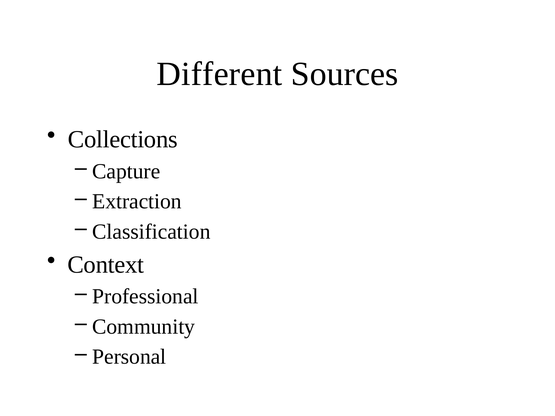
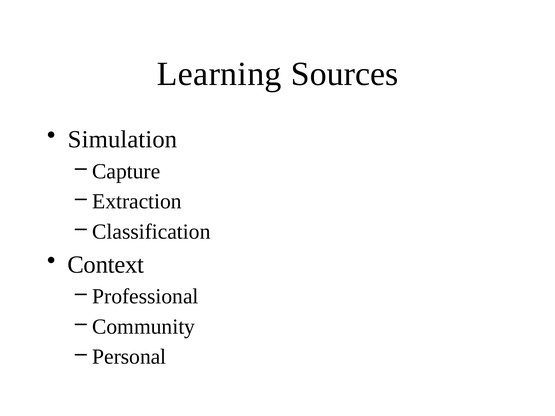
Different: Different -> Learning
Collections: Collections -> Simulation
